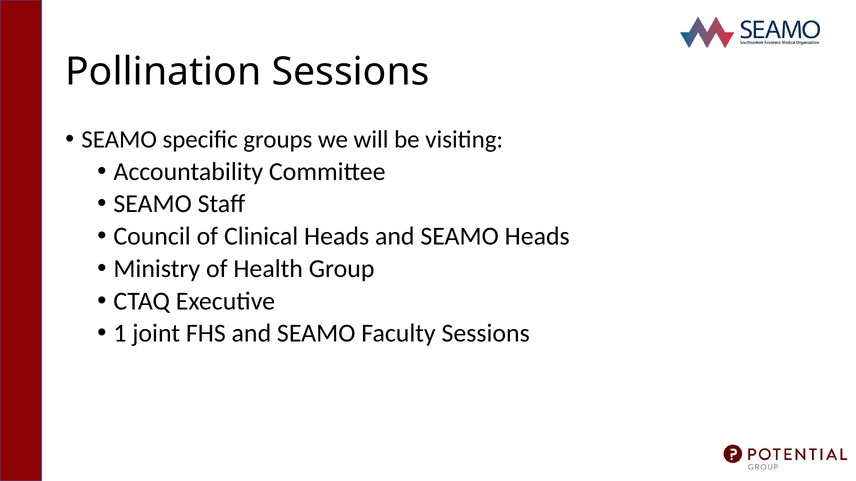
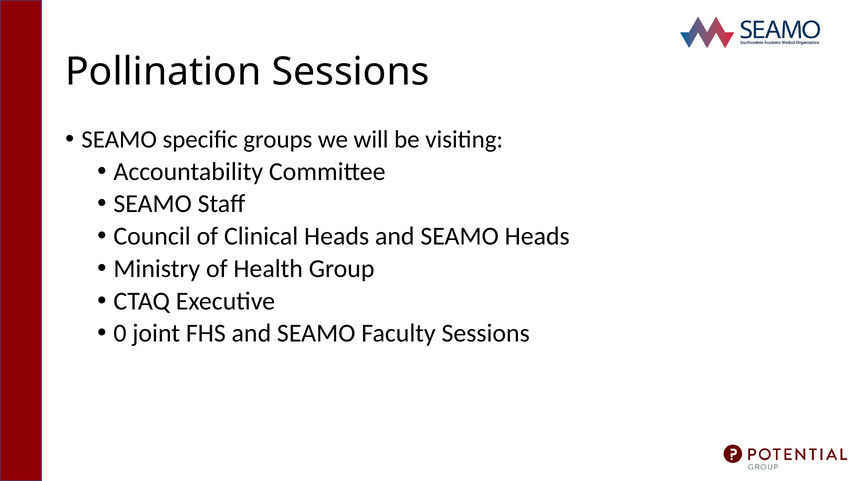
1: 1 -> 0
